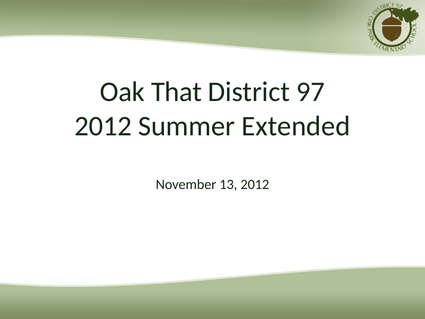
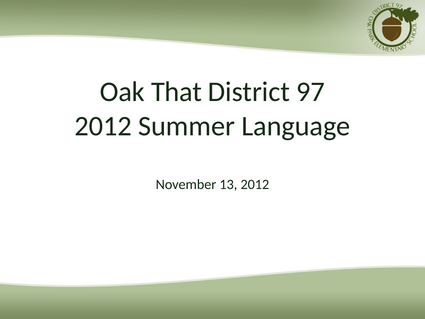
Extended: Extended -> Language
